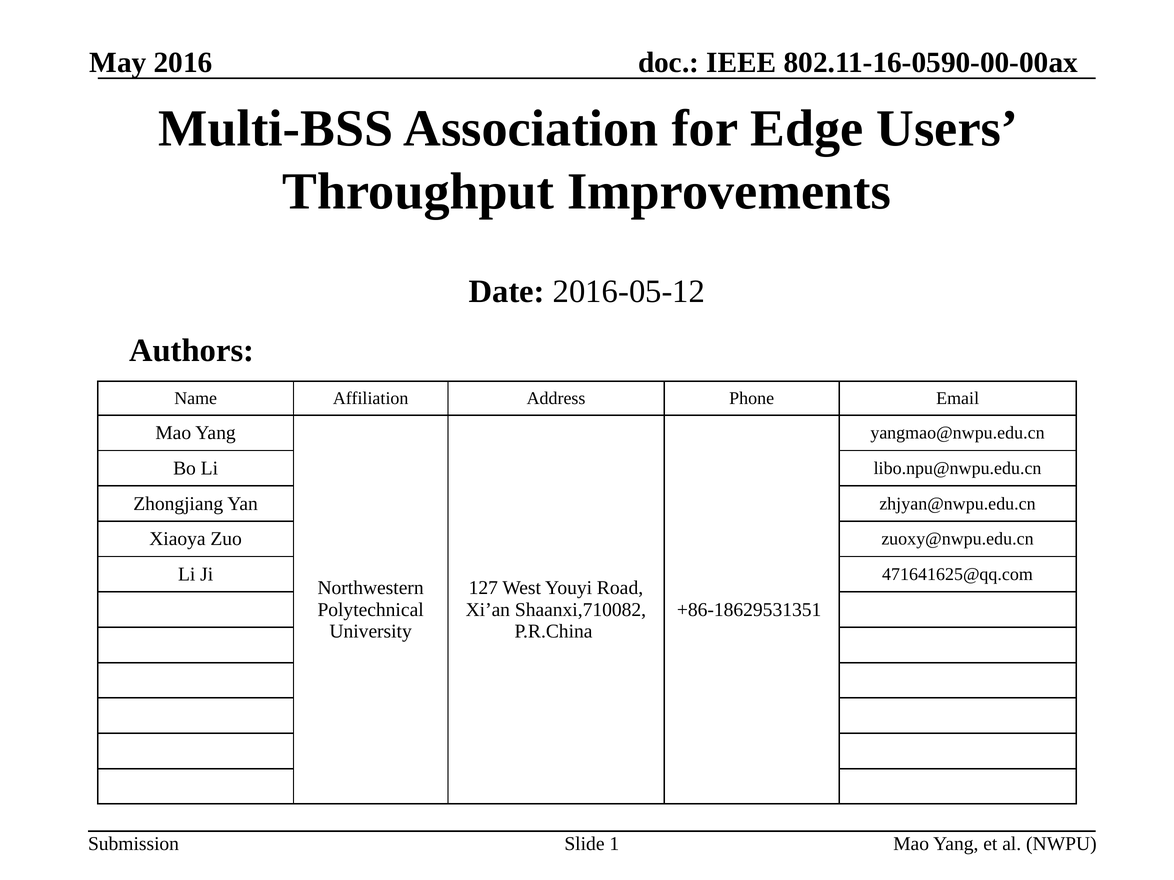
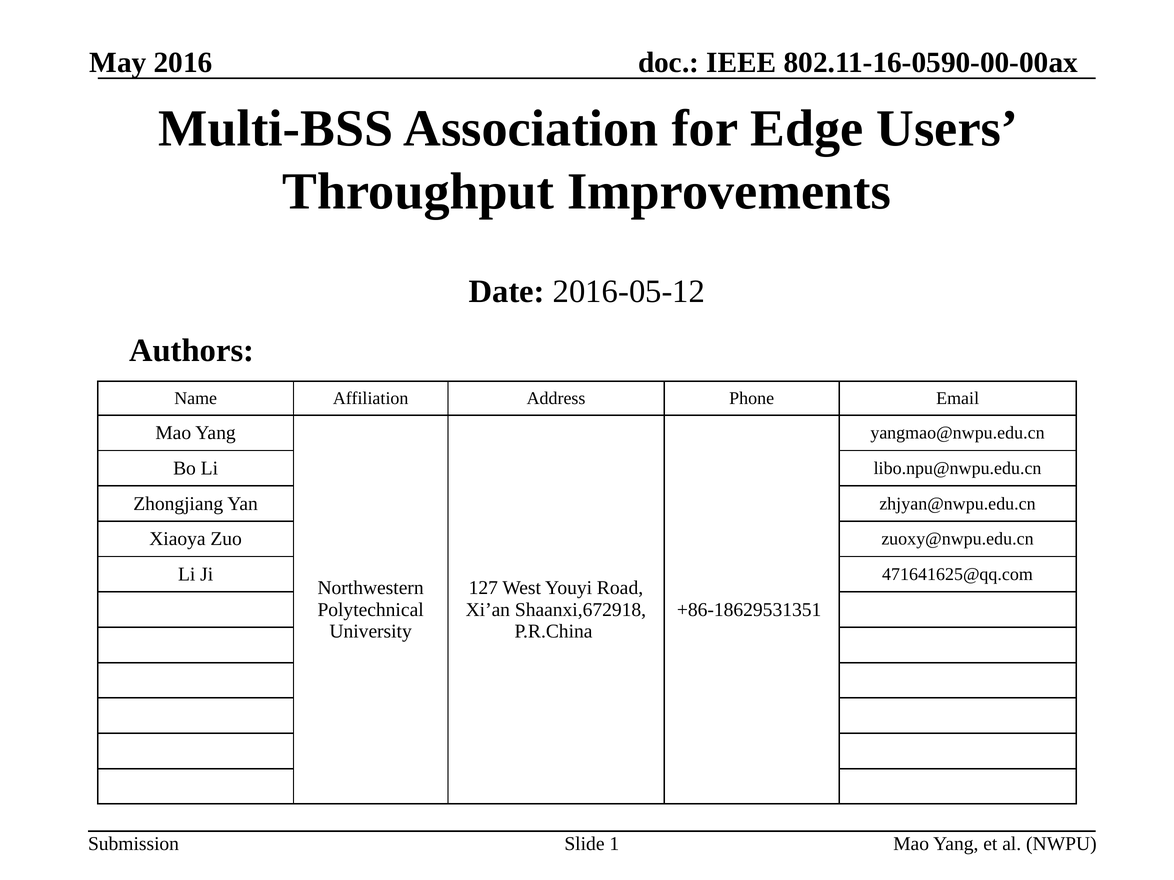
Shaanxi,710082: Shaanxi,710082 -> Shaanxi,672918
